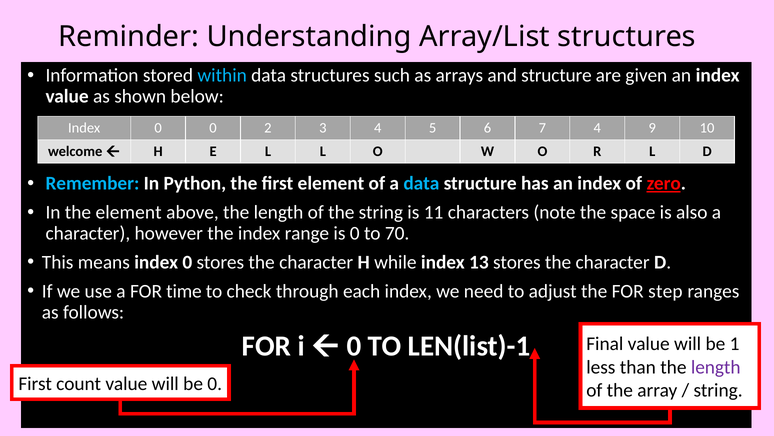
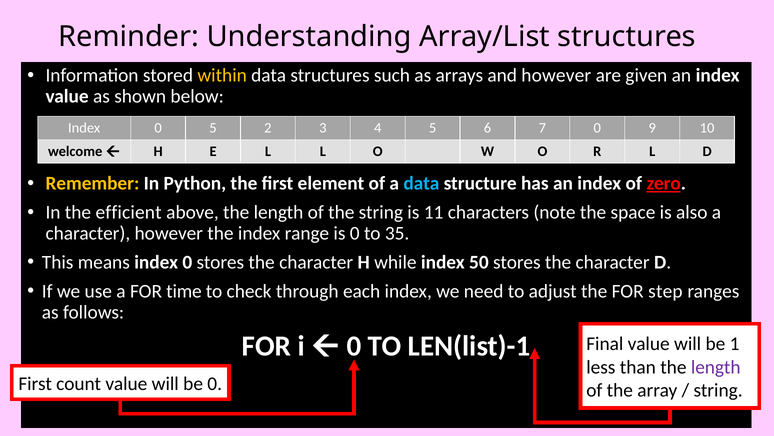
within colour: light blue -> yellow
and structure: structure -> however
0 0: 0 -> 5
7 4: 4 -> 0
Remember colour: light blue -> yellow
the element: element -> efficient
70: 70 -> 35
13: 13 -> 50
